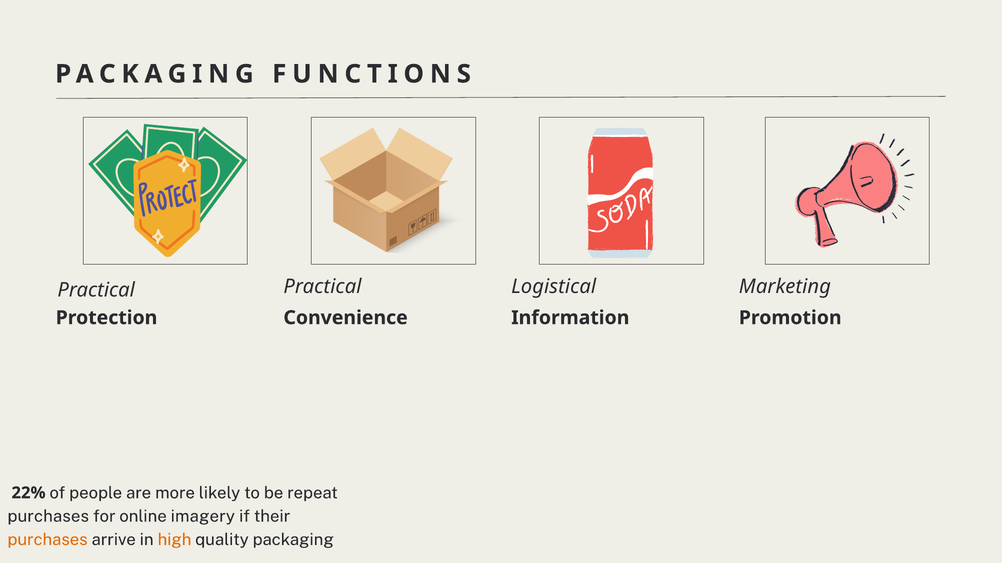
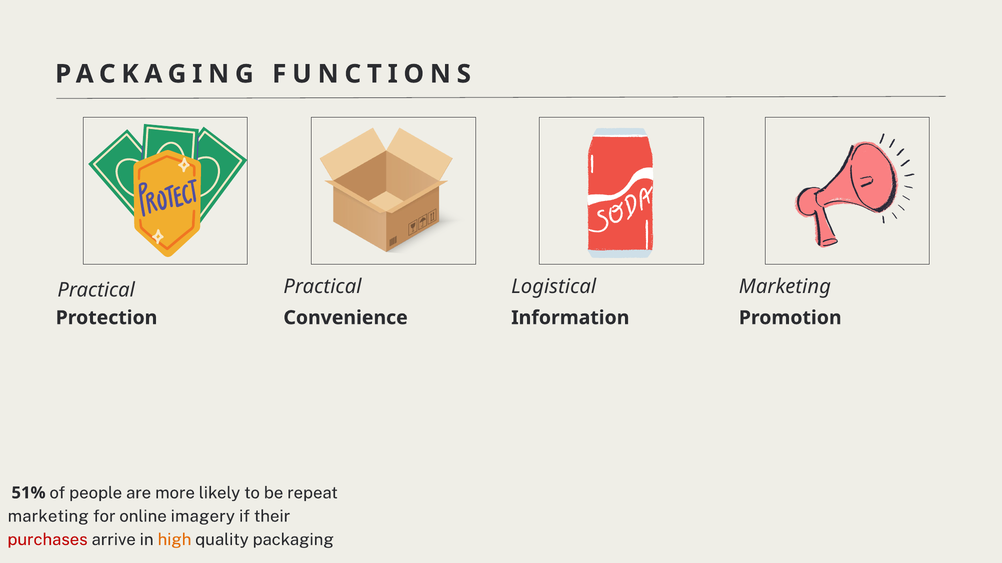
22%: 22% -> 51%
purchases at (48, 517): purchases -> marketing
purchases at (48, 540) colour: orange -> red
